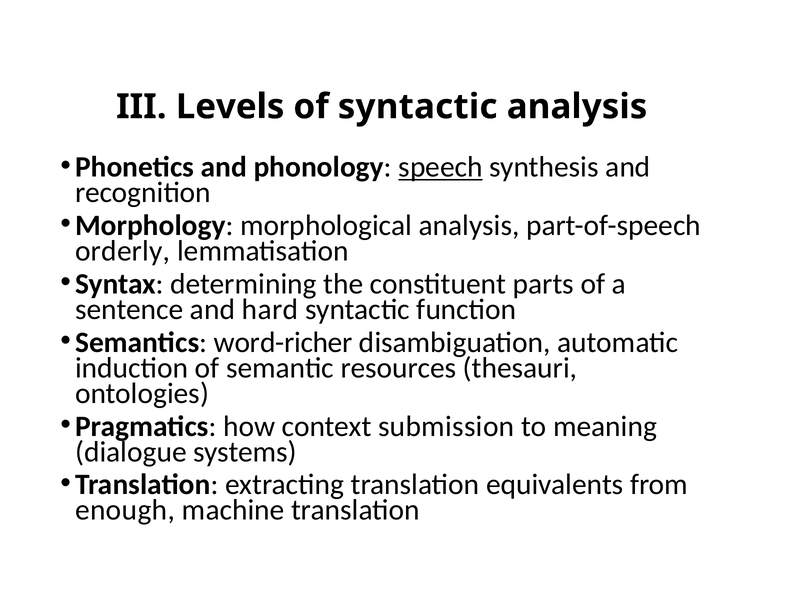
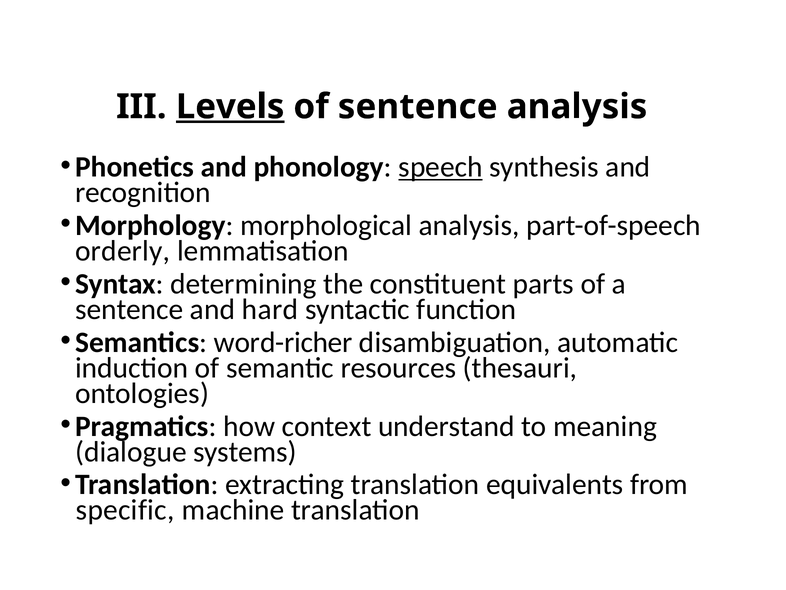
Levels underline: none -> present
of syntactic: syntactic -> sentence
submission: submission -> understand
enough: enough -> specific
